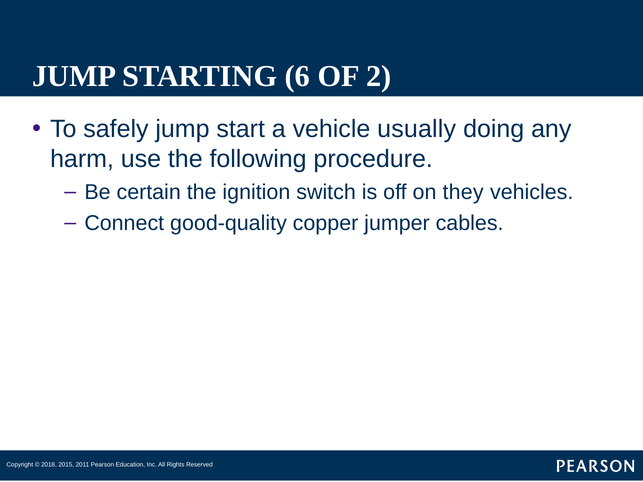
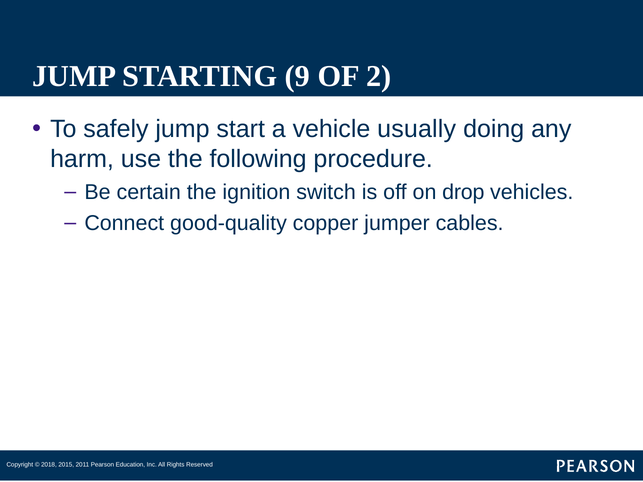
6: 6 -> 9
they: they -> drop
